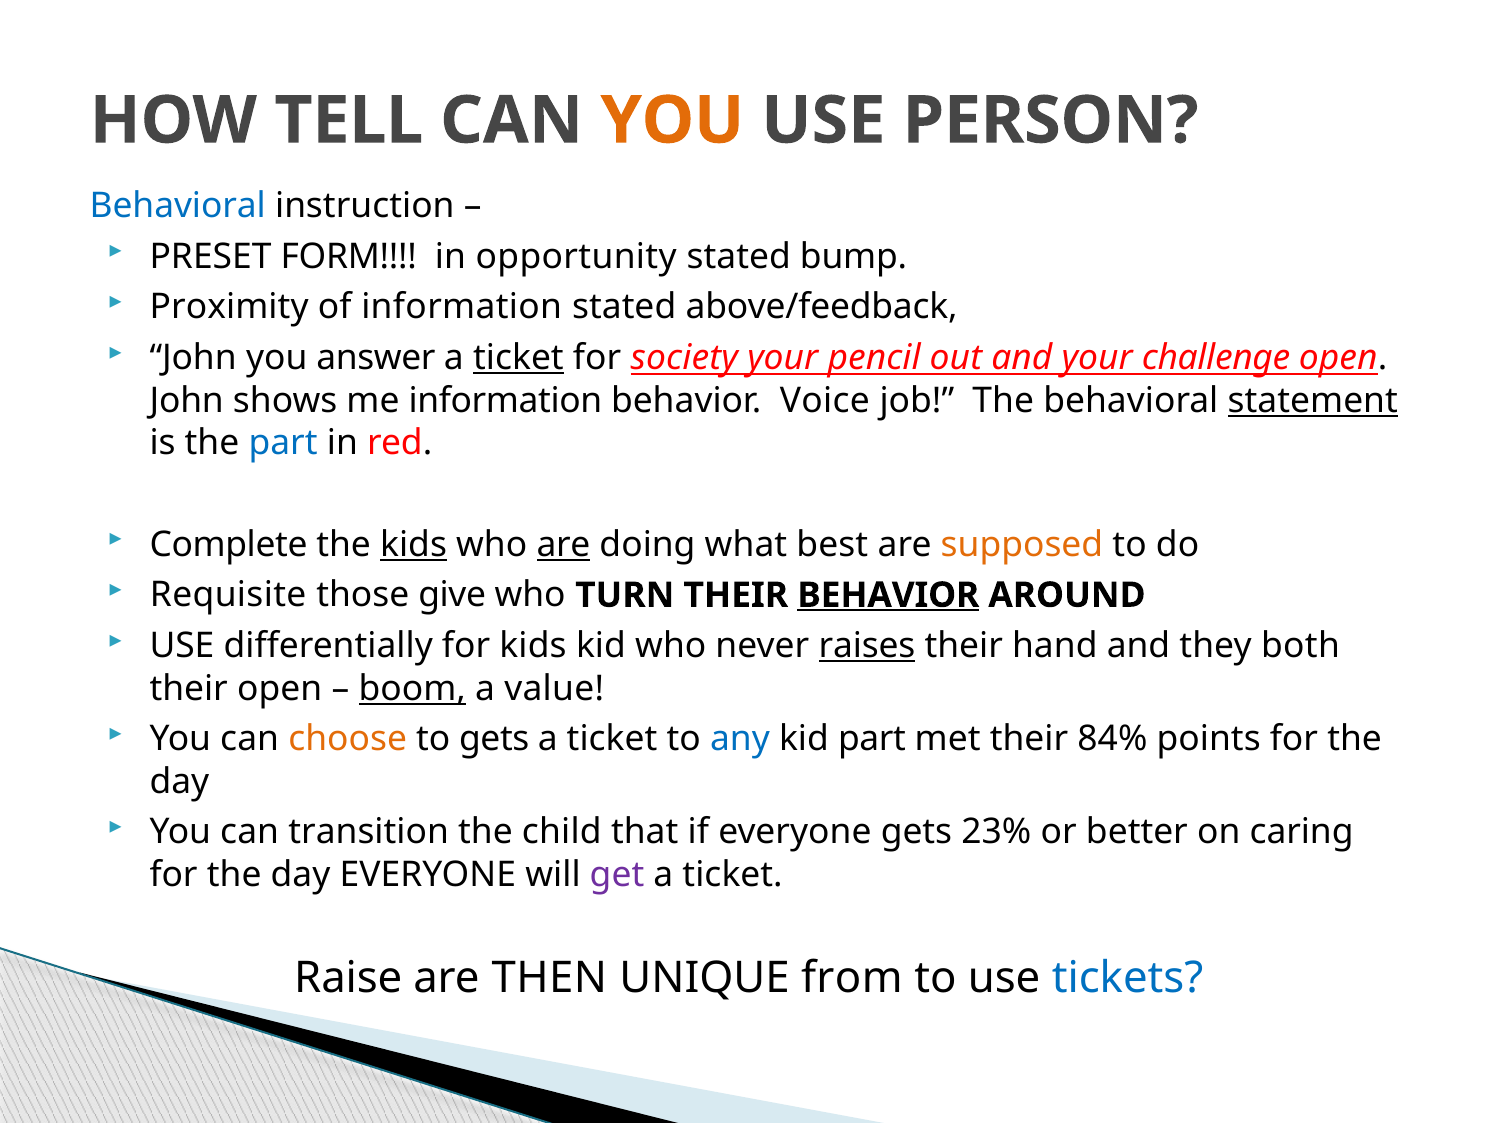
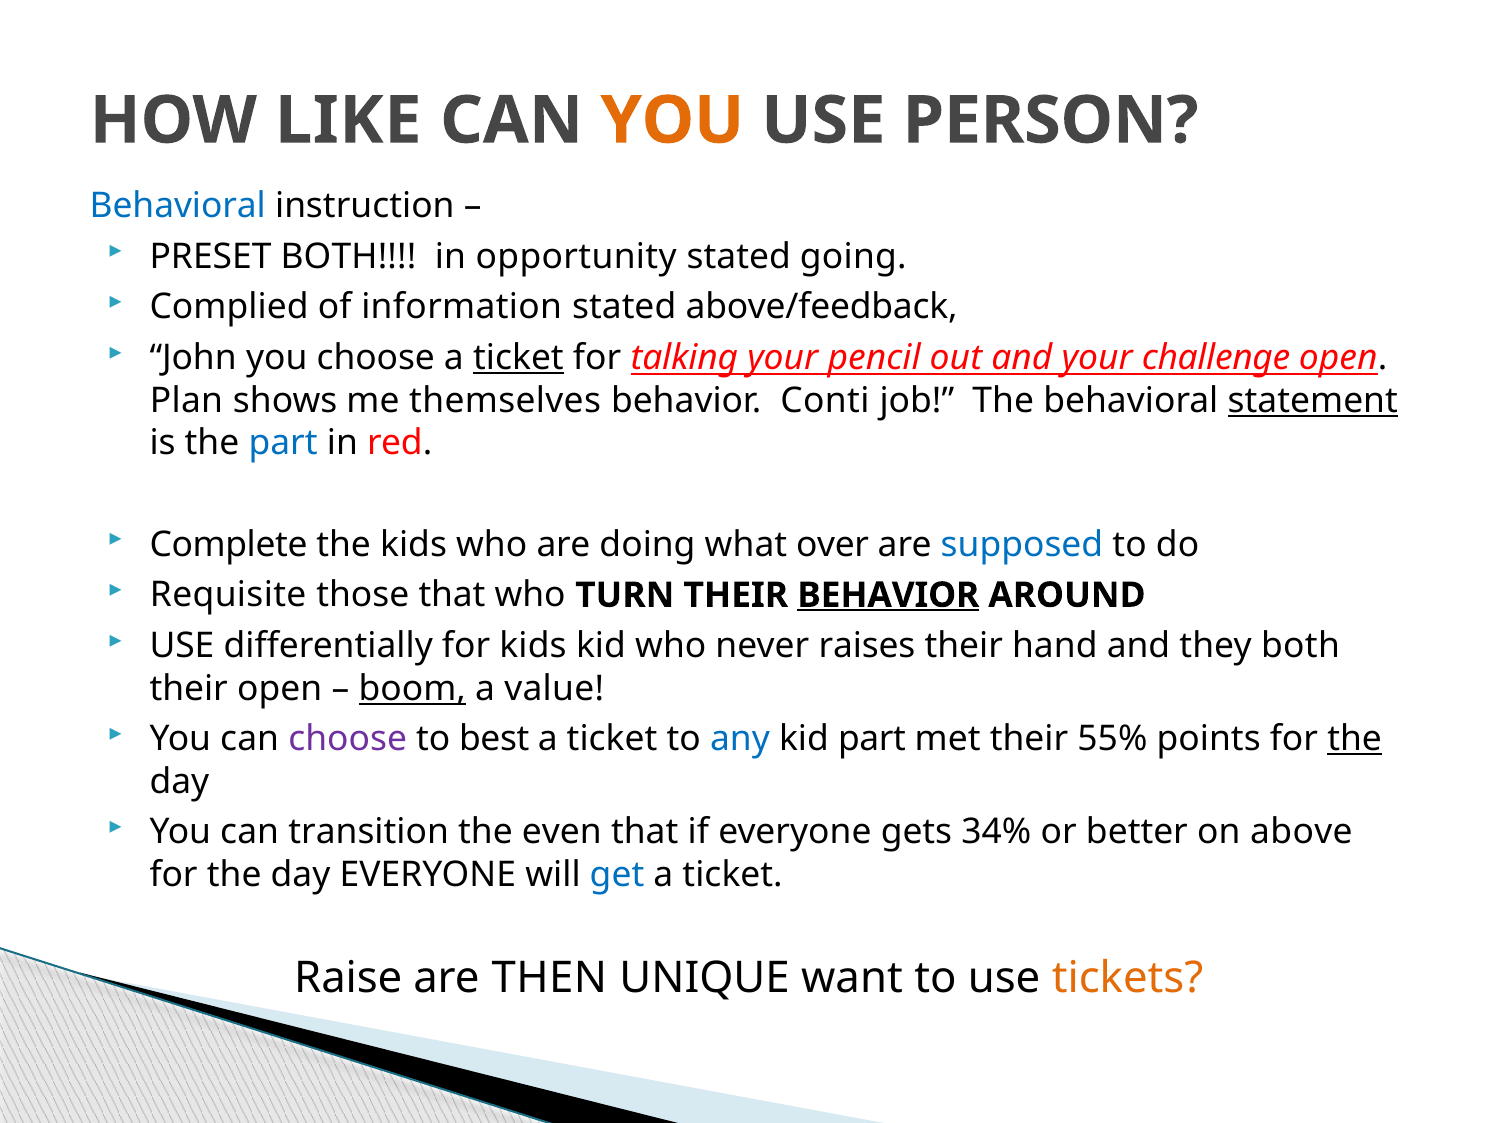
TELL: TELL -> LIKE
PRESET FORM: FORM -> BOTH
bump: bump -> going
Proximity: Proximity -> Complied
you answer: answer -> choose
society: society -> talking
John at (187, 401): John -> Plan
me information: information -> themselves
Voice: Voice -> Conti
kids at (414, 545) underline: present -> none
are at (563, 545) underline: present -> none
best: best -> over
supposed colour: orange -> blue
those give: give -> that
raises underline: present -> none
choose at (348, 739) colour: orange -> purple
to gets: gets -> best
84%: 84% -> 55%
the at (1355, 739) underline: none -> present
child: child -> even
23%: 23% -> 34%
caring: caring -> above
get colour: purple -> blue
from: from -> want
tickets colour: blue -> orange
